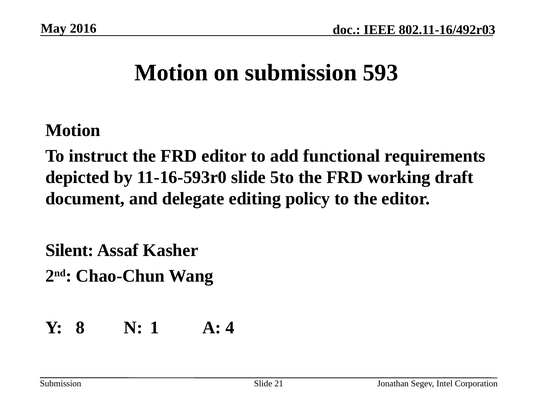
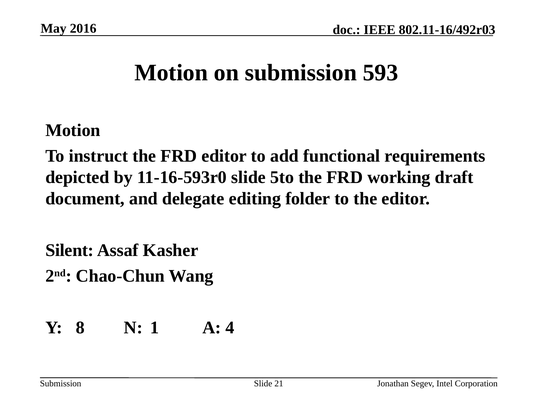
policy: policy -> folder
